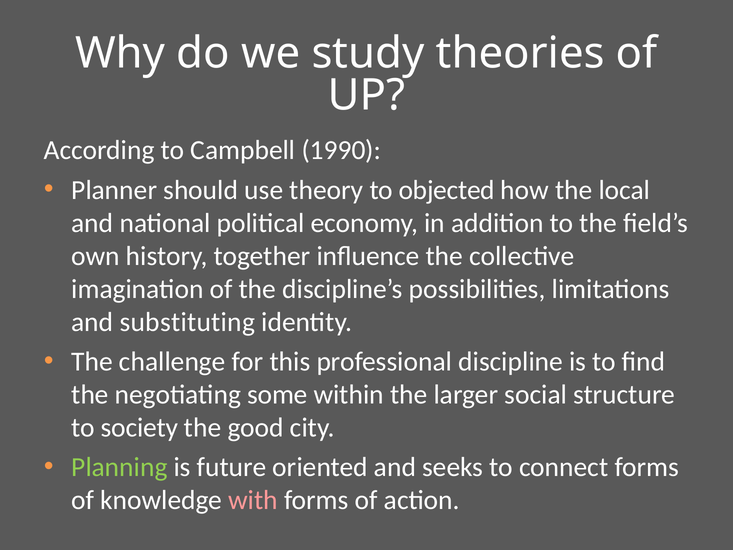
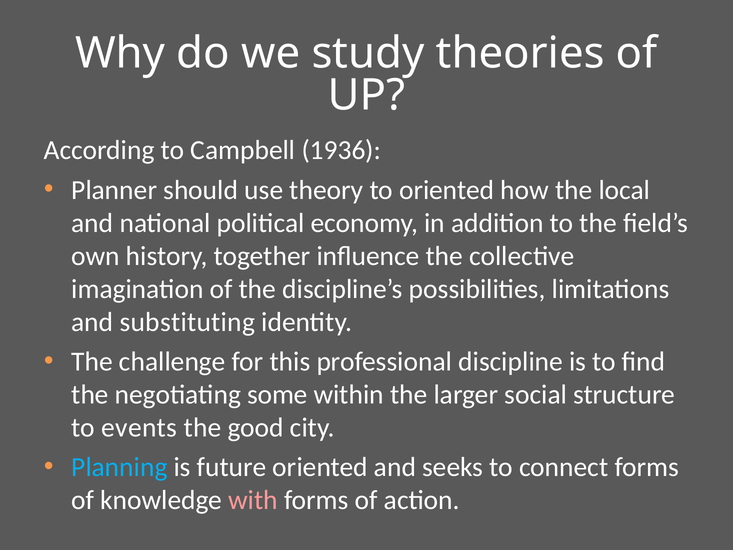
1990: 1990 -> 1936
to objected: objected -> oriented
society: society -> events
Planning colour: light green -> light blue
